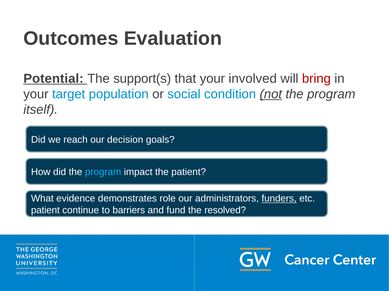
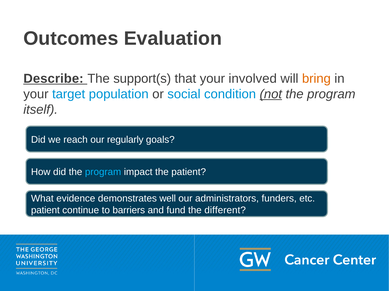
Potential: Potential -> Describe
bring colour: red -> orange
decision: decision -> regularly
role: role -> well
funders underline: present -> none
resolved: resolved -> different
